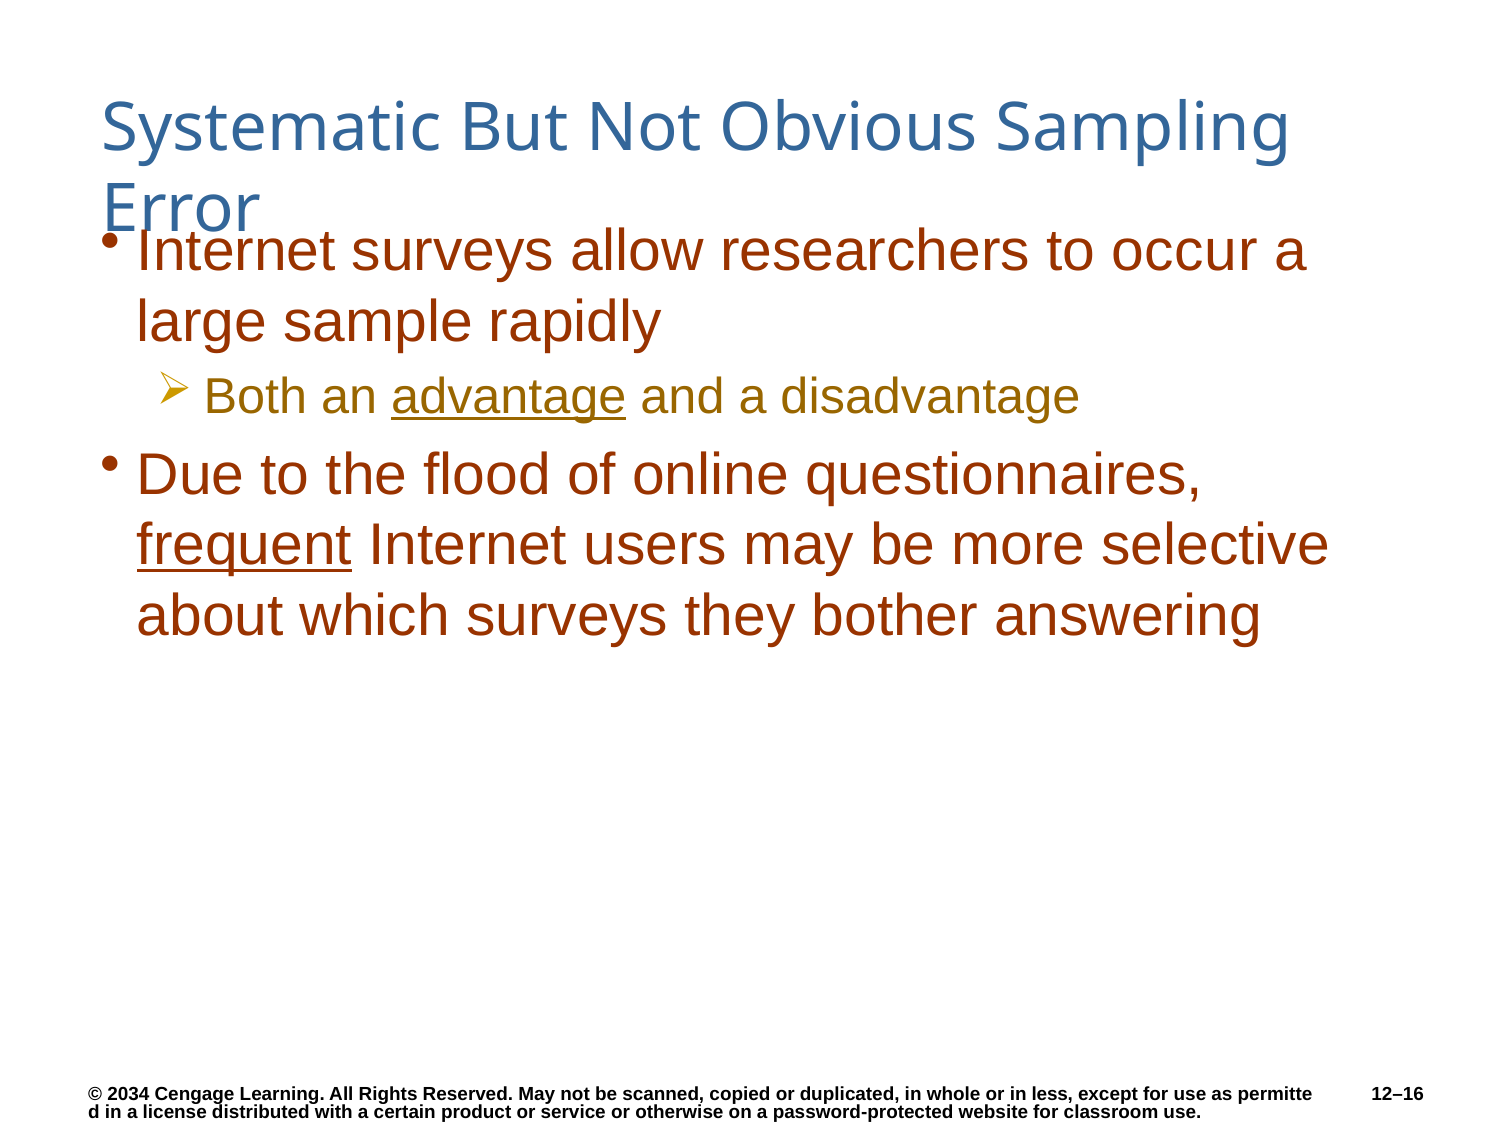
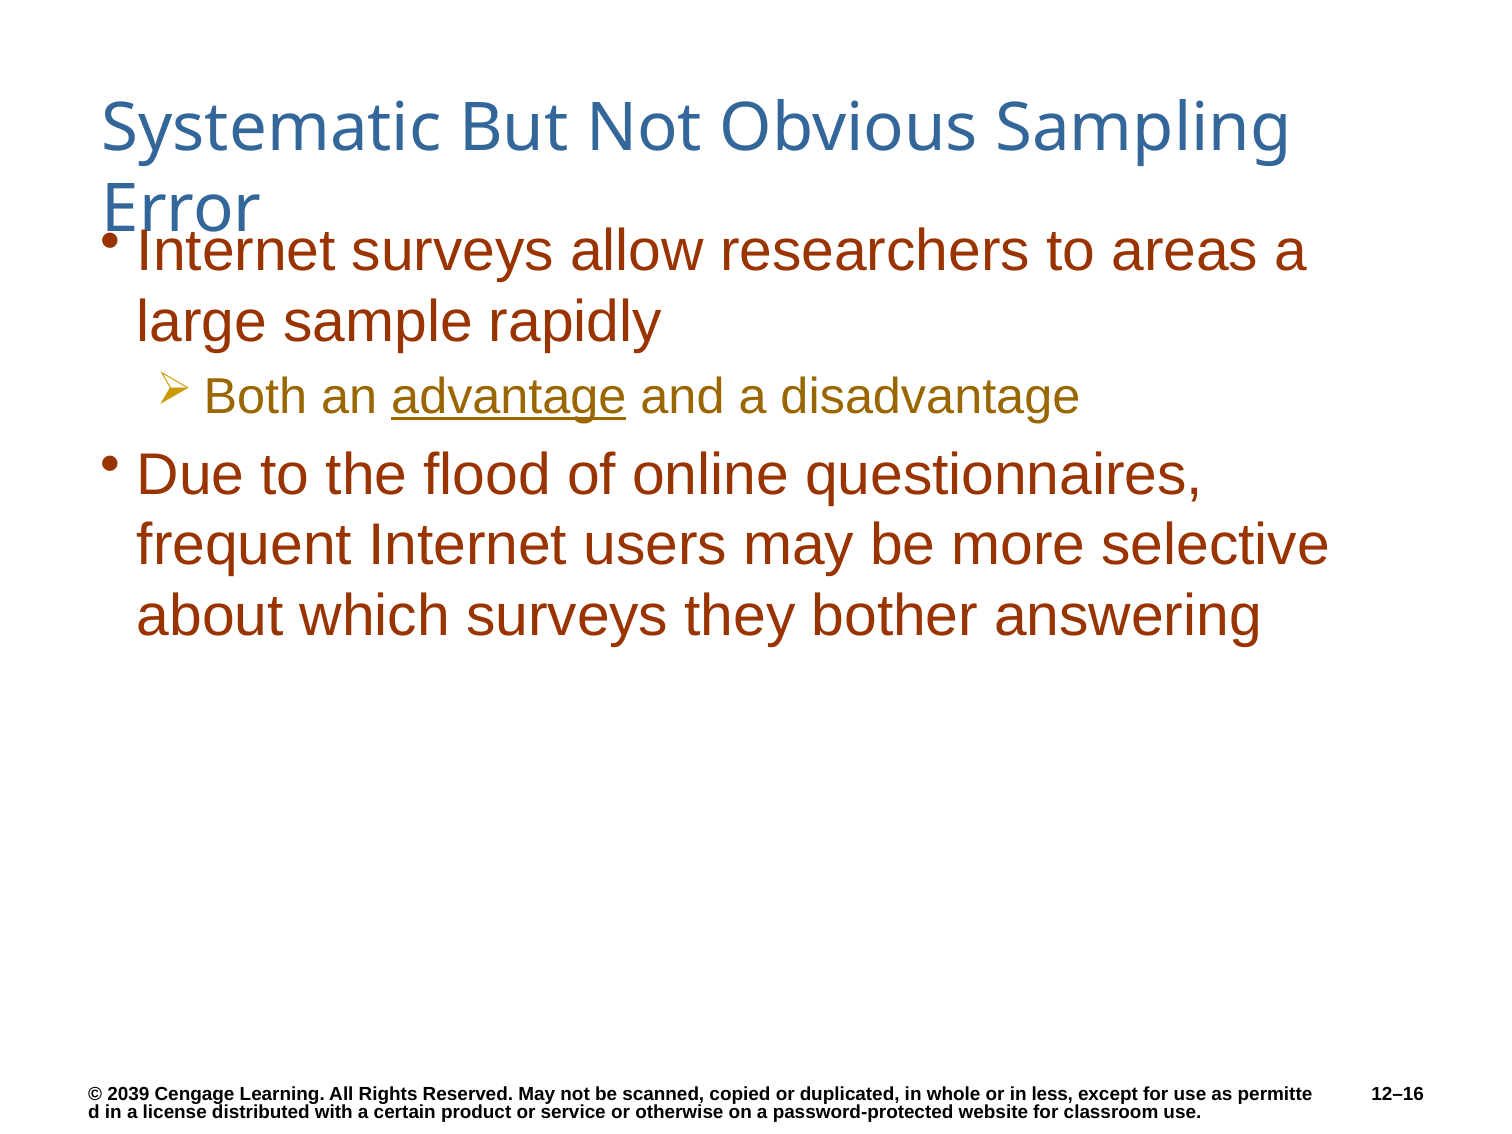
occur: occur -> areas
frequent underline: present -> none
2034: 2034 -> 2039
